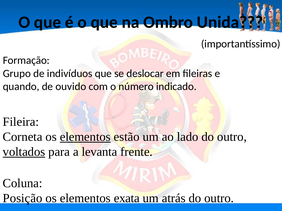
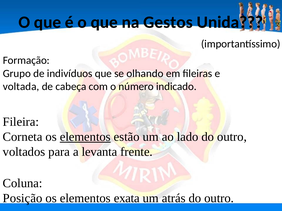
Ombro: Ombro -> Gestos
deslocar: deslocar -> olhando
quando: quando -> voltada
ouvido: ouvido -> cabeça
voltados underline: present -> none
